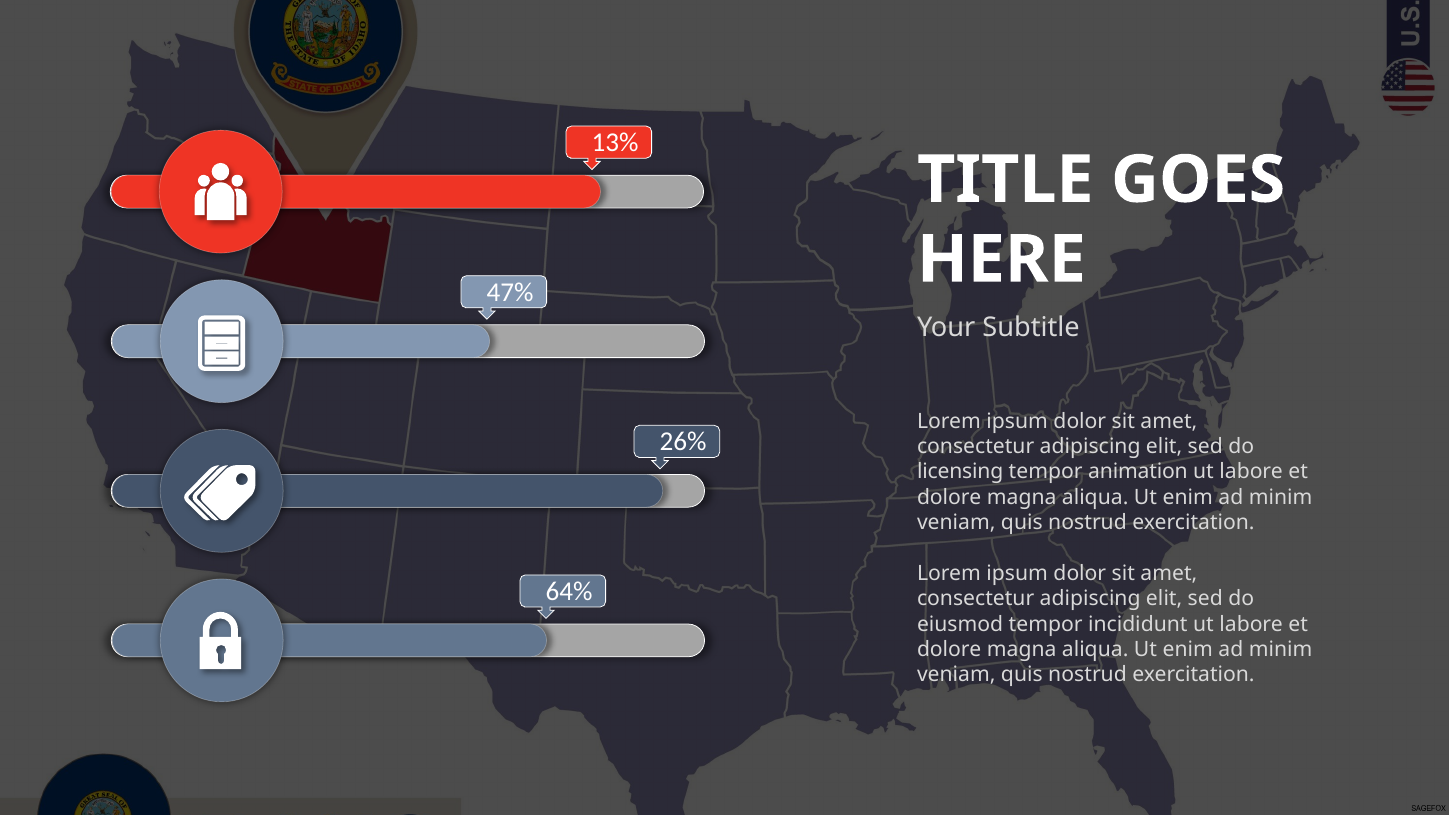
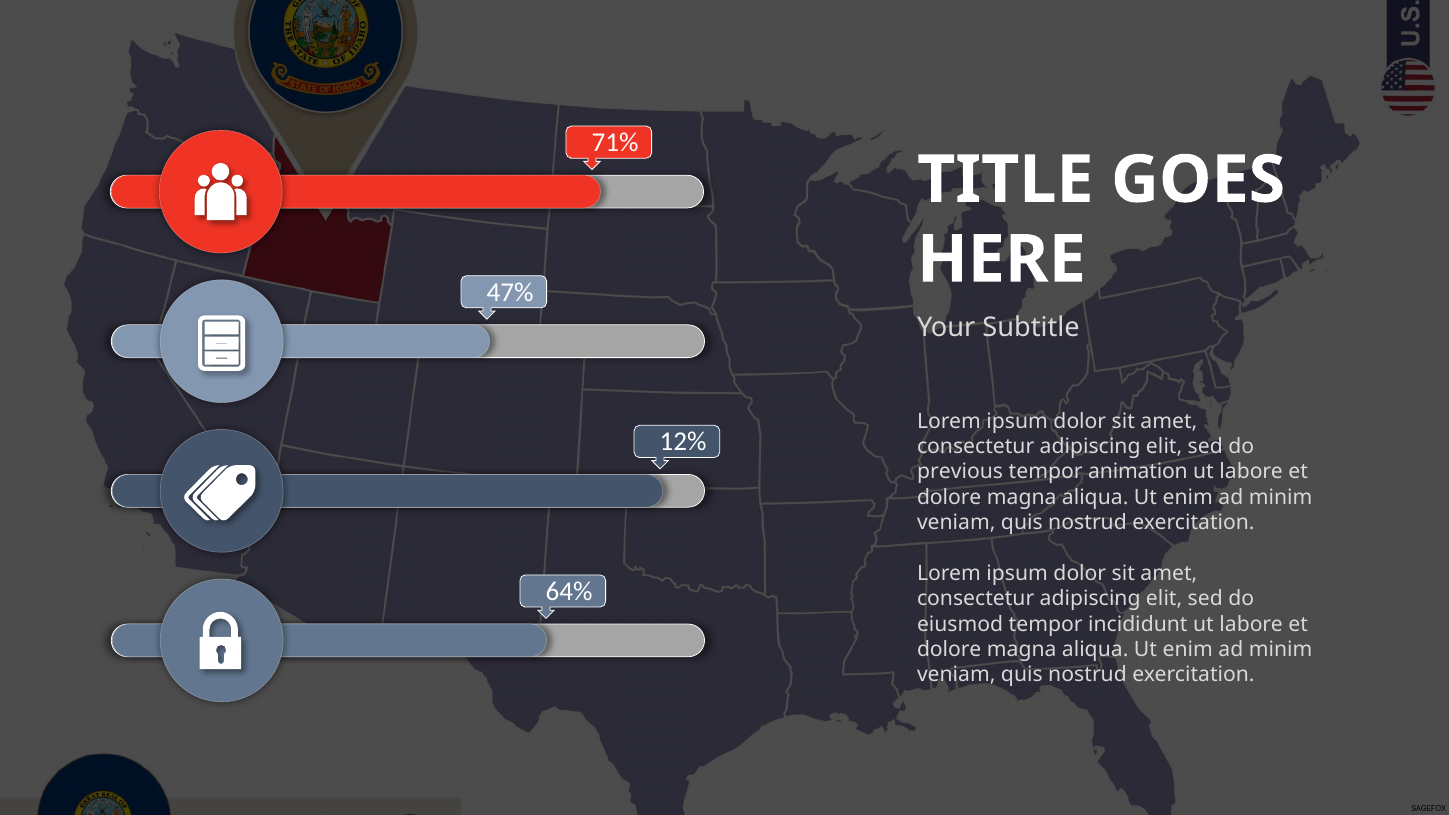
13%: 13% -> 71%
26%: 26% -> 12%
licensing: licensing -> previous
